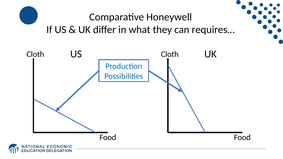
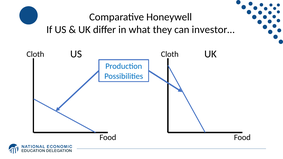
requires…: requires… -> investor…
